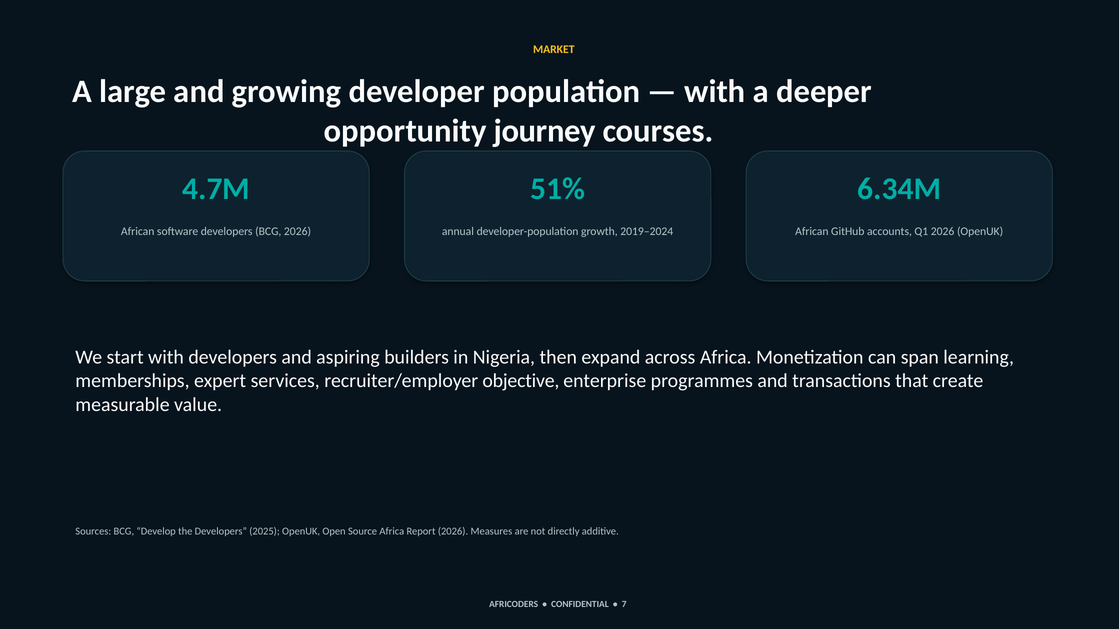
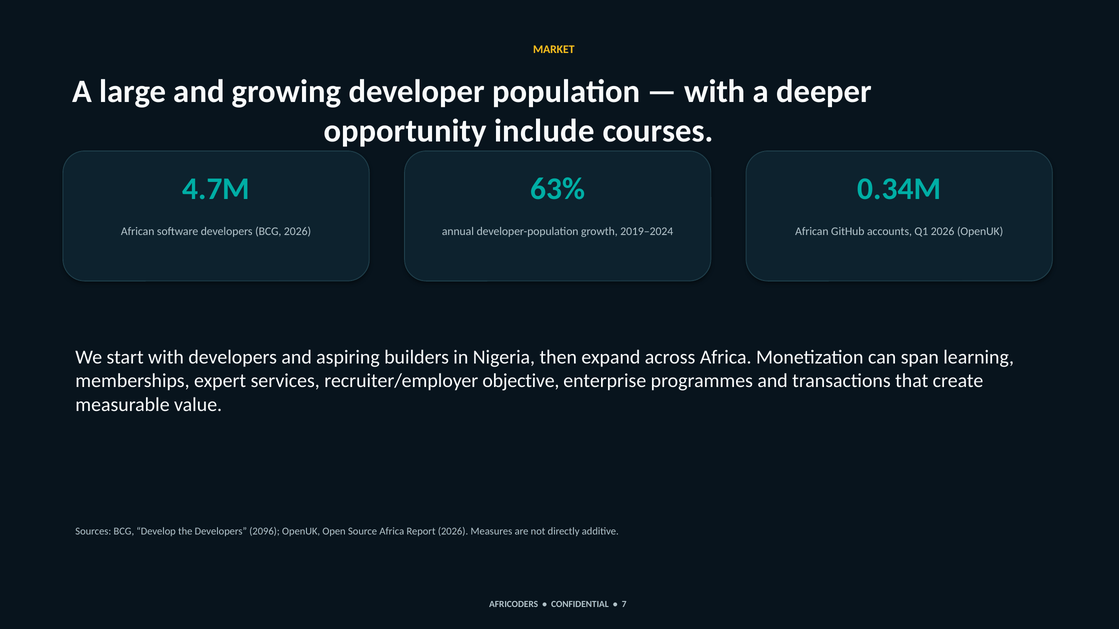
journey: journey -> include
51%: 51% -> 63%
6.34M: 6.34M -> 0.34M
2025: 2025 -> 2096
